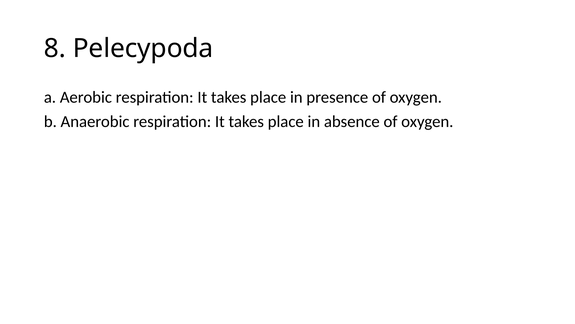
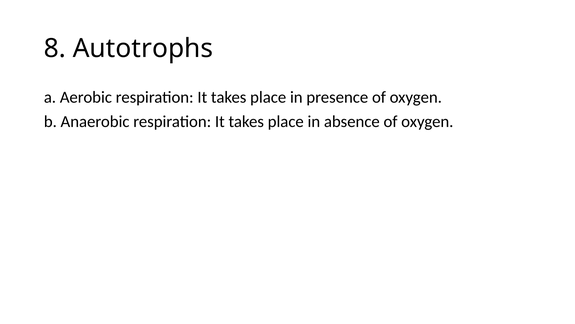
Pelecypoda: Pelecypoda -> Autotrophs
